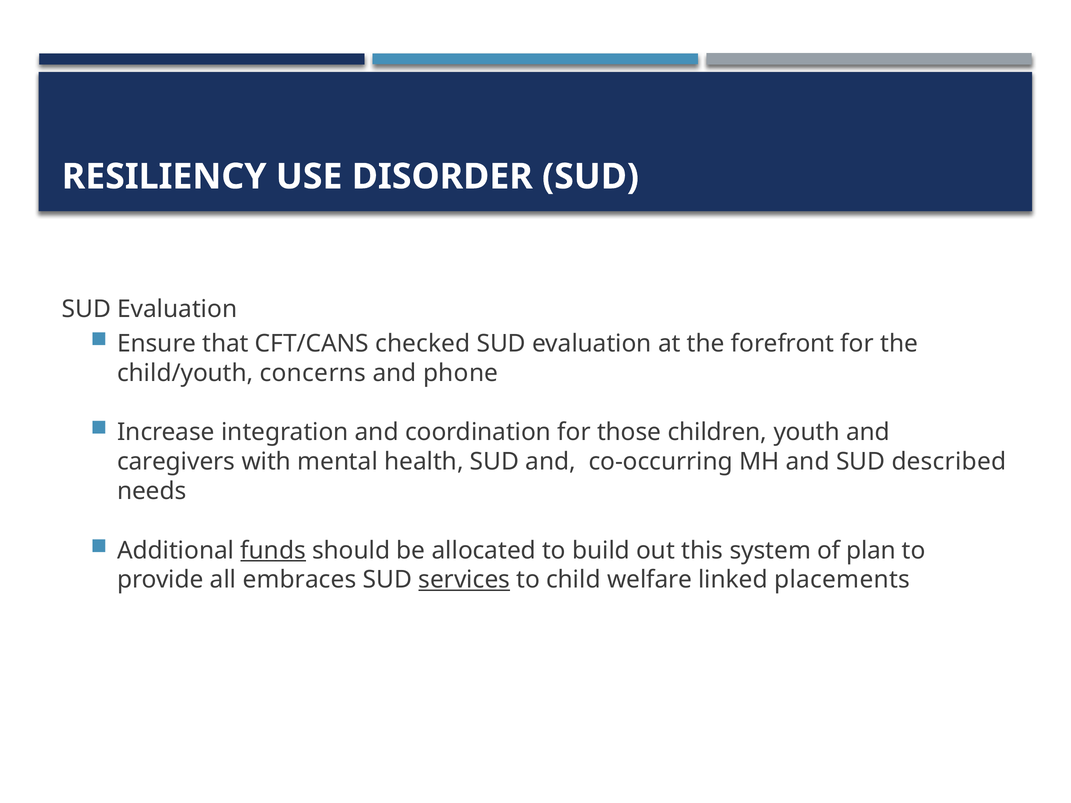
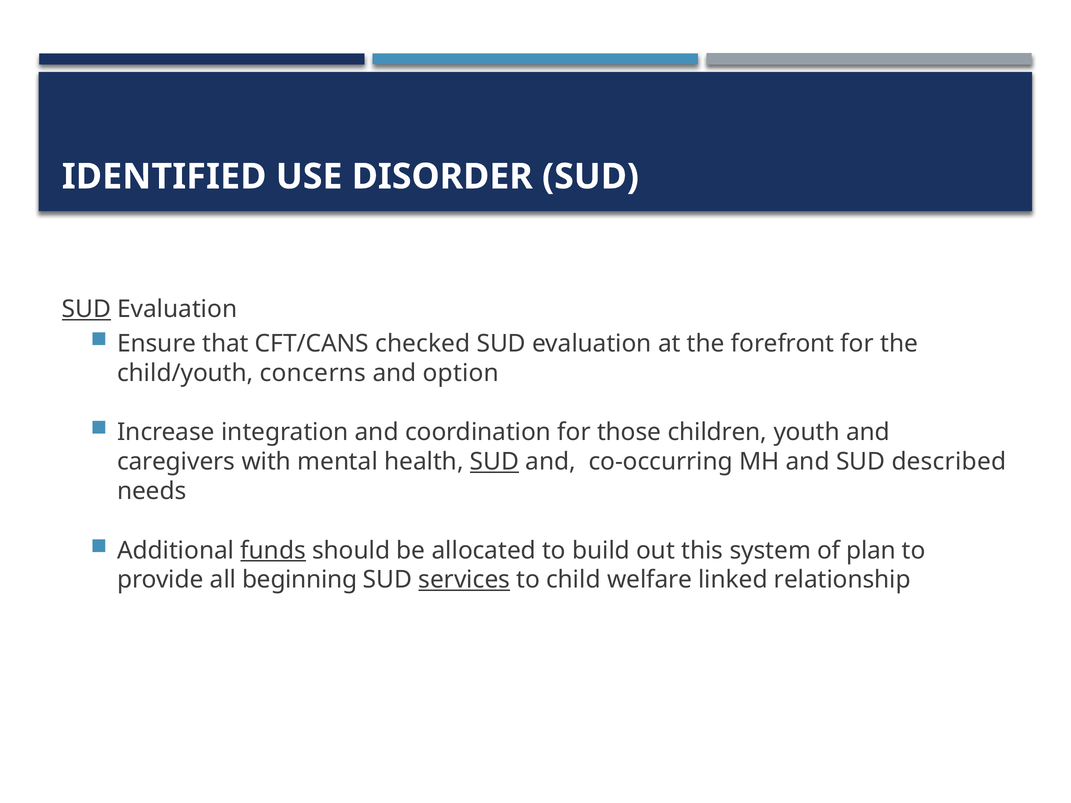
RESILIENCY: RESILIENCY -> IDENTIFIED
SUD at (86, 309) underline: none -> present
phone: phone -> option
SUD at (495, 462) underline: none -> present
embraces: embraces -> beginning
placements: placements -> relationship
